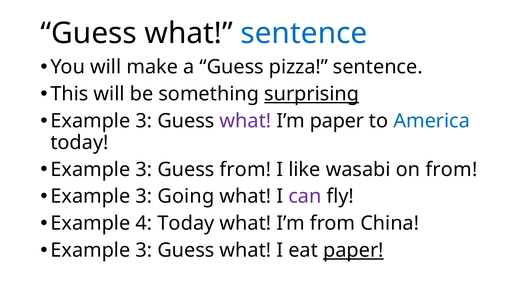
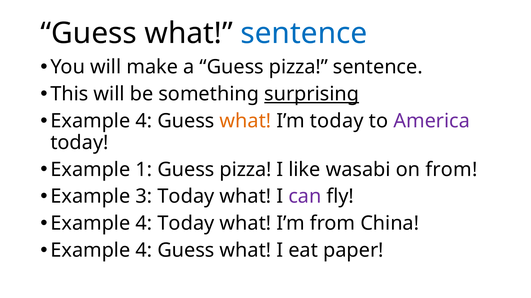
3 at (144, 121): 3 -> 4
what at (245, 121) colour: purple -> orange
I’m paper: paper -> today
America colour: blue -> purple
3 at (144, 170): 3 -> 1
from at (245, 170): from -> pizza
3 Going: Going -> Today
3 at (144, 251): 3 -> 4
paper at (353, 251) underline: present -> none
